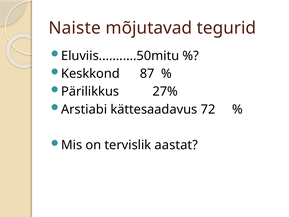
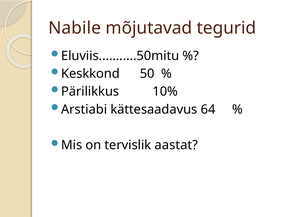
Naiste: Naiste -> Nabile
87: 87 -> 50
27%: 27% -> 10%
72: 72 -> 64
